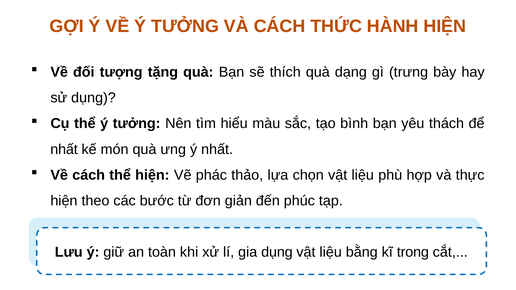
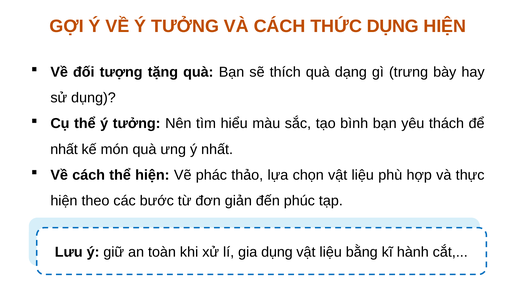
THỨC HÀNH: HÀNH -> DỤNG
trong: trong -> hành
